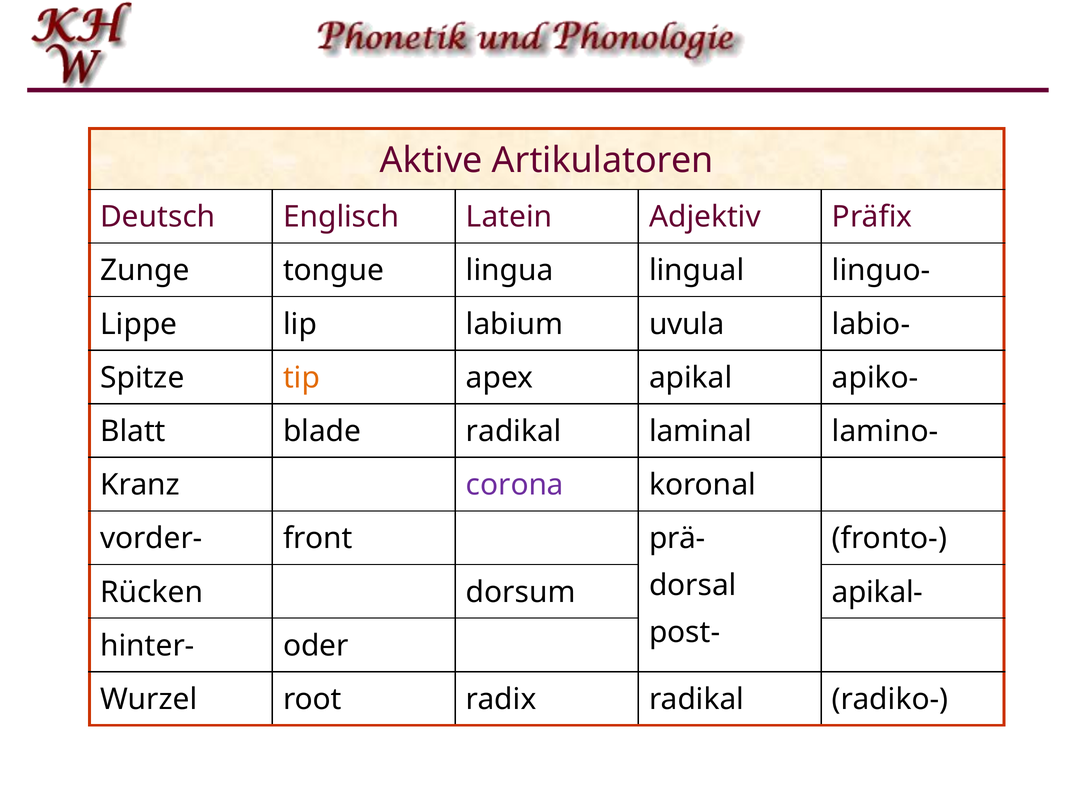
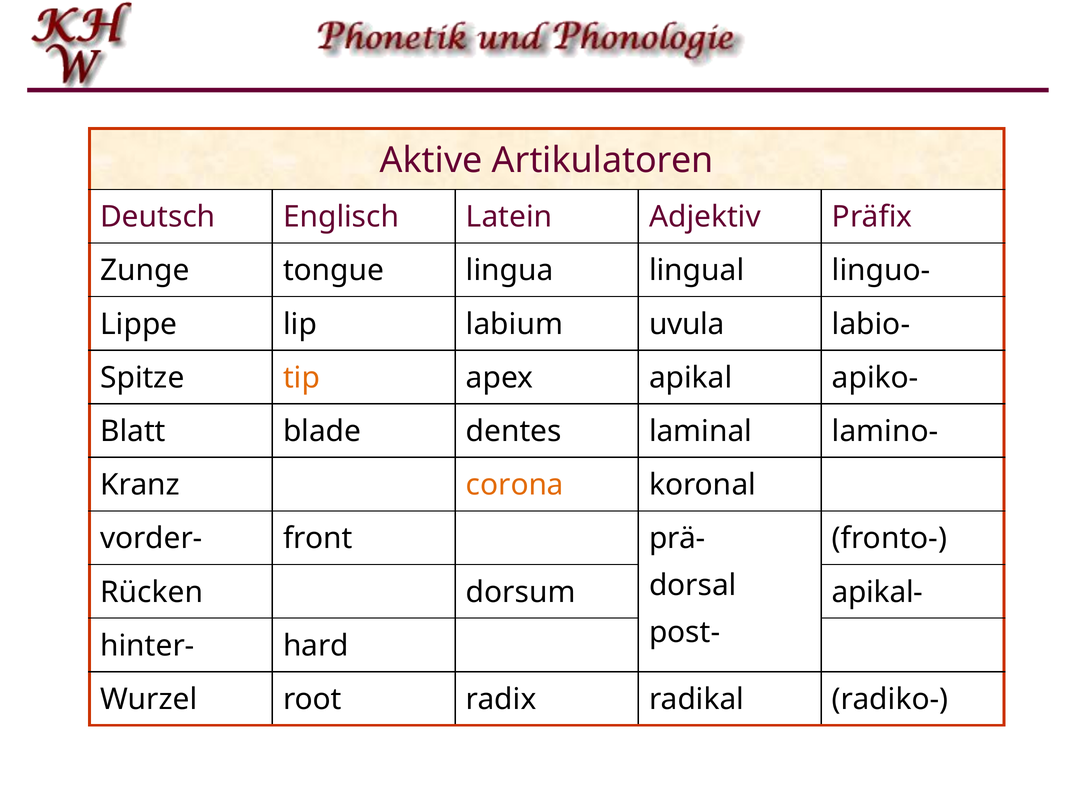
blade radikal: radikal -> dentes
corona colour: purple -> orange
oder: oder -> hard
